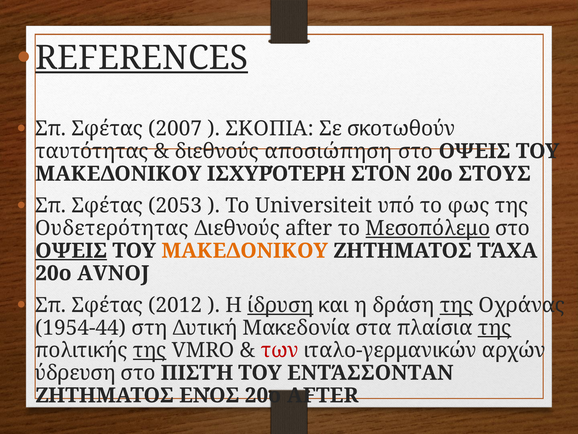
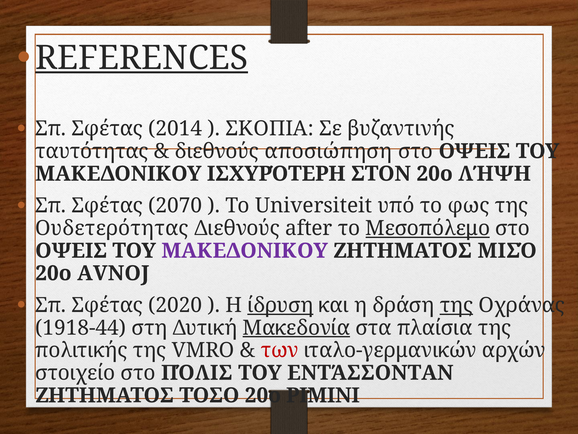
2007: 2007 -> 2014
σκοτωθούν: σκοτωθούν -> βυζαντινής
ΣΤΟΥΣ: ΣΤΟΥΣ -> ΛΉΨΗ
2053: 2053 -> 2070
ΟΨΕΙΣ at (71, 251) underline: present -> none
ΜΑΚΕΔΟΝΙΚΟΥ at (245, 251) colour: orange -> purple
ΤΆΧΑ: ΤΆΧΑ -> ΜΙΣΌ
2012: 2012 -> 2020
1954-44: 1954-44 -> 1918-44
Μακεδονία underline: none -> present
της at (495, 327) underline: present -> none
της at (150, 350) underline: present -> none
ύδρευση: ύδρευση -> στοιχείο
ΠΙΣΤΉ: ΠΙΣΤΉ -> ΠΌΛΙΣ
ΕΝΌΣ: ΕΝΌΣ -> ΤΌΣΟ
20ο AFTER: AFTER -> ΡΙΜΙΝΙ
